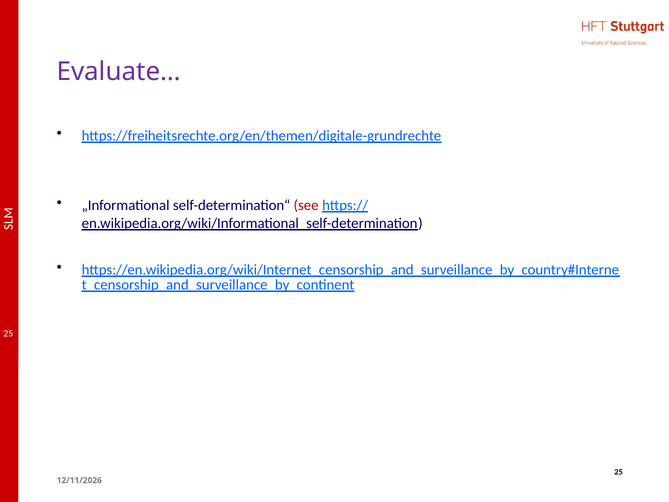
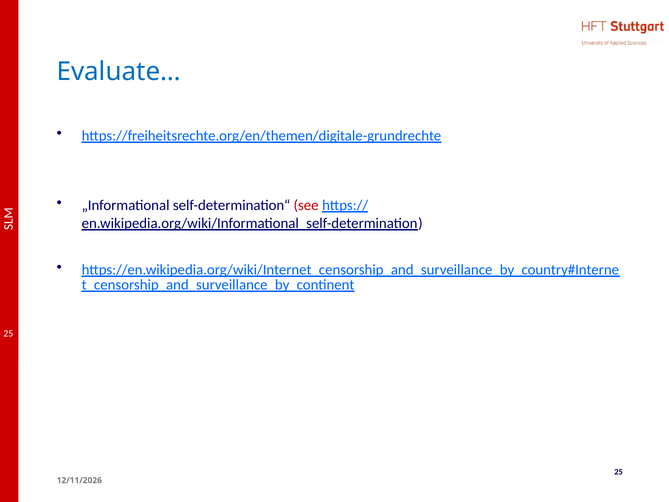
Evaluate… colour: purple -> blue
